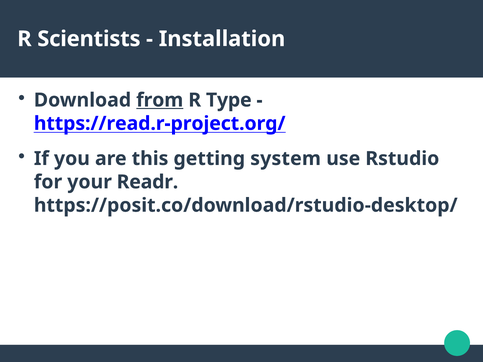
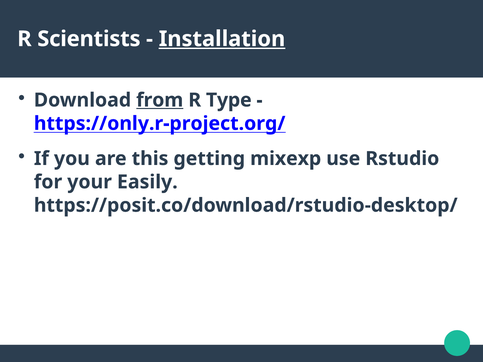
Installation underline: none -> present
https://read.r-project.org/: https://read.r-project.org/ -> https://only.r-project.org/
system: system -> mixexp
Readr: Readr -> Easily
